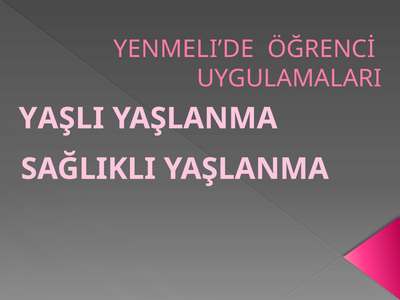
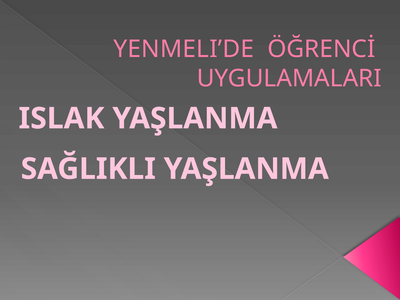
YAŞLI: YAŞLI -> ISLAK
